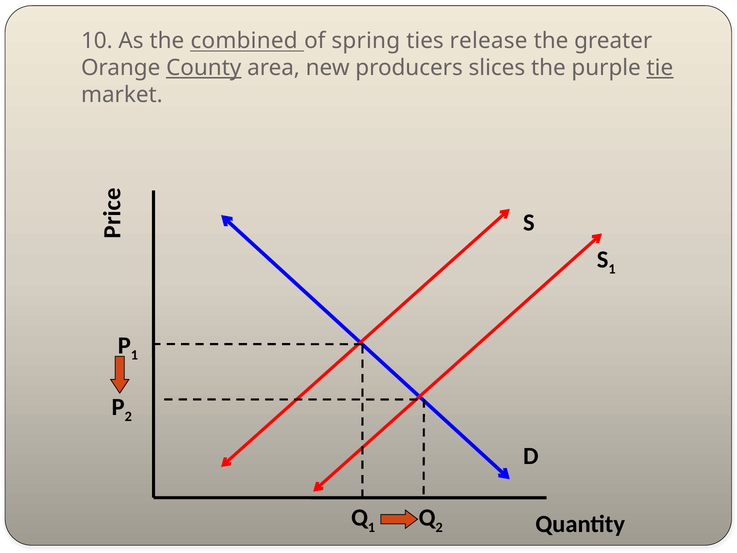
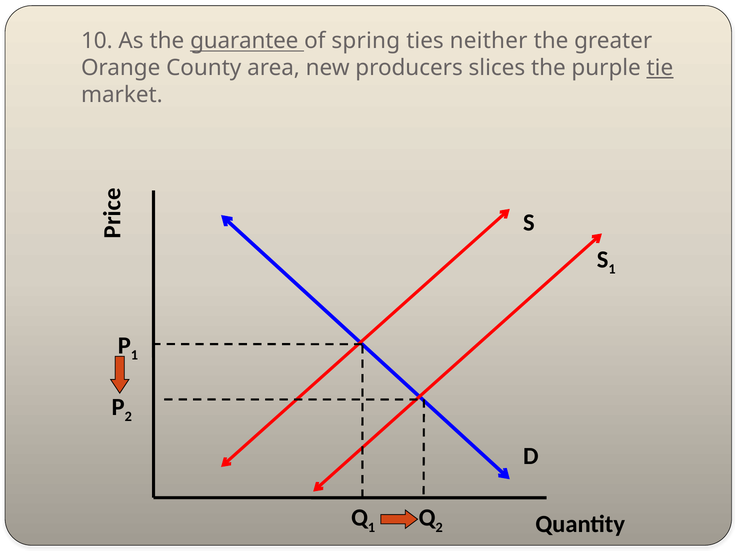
combined: combined -> guarantee
release: release -> neither
County underline: present -> none
